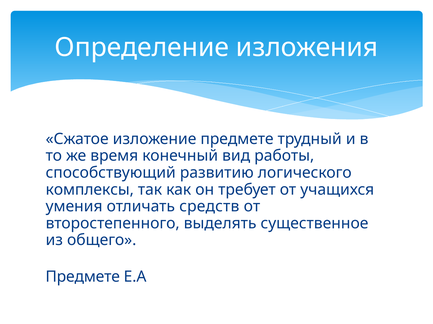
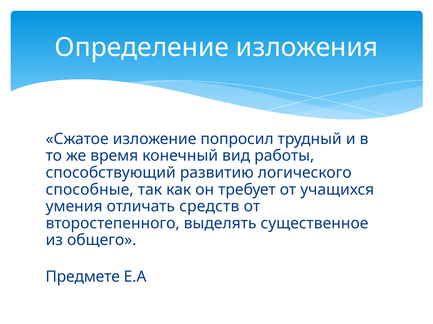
изложение предмете: предмете -> попросил
комплексы: комплексы -> способные
